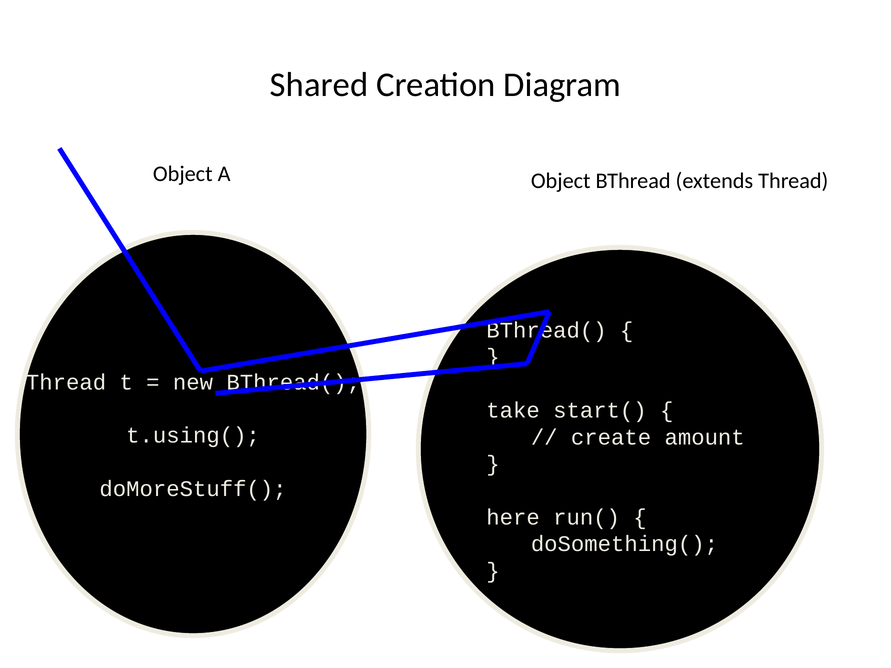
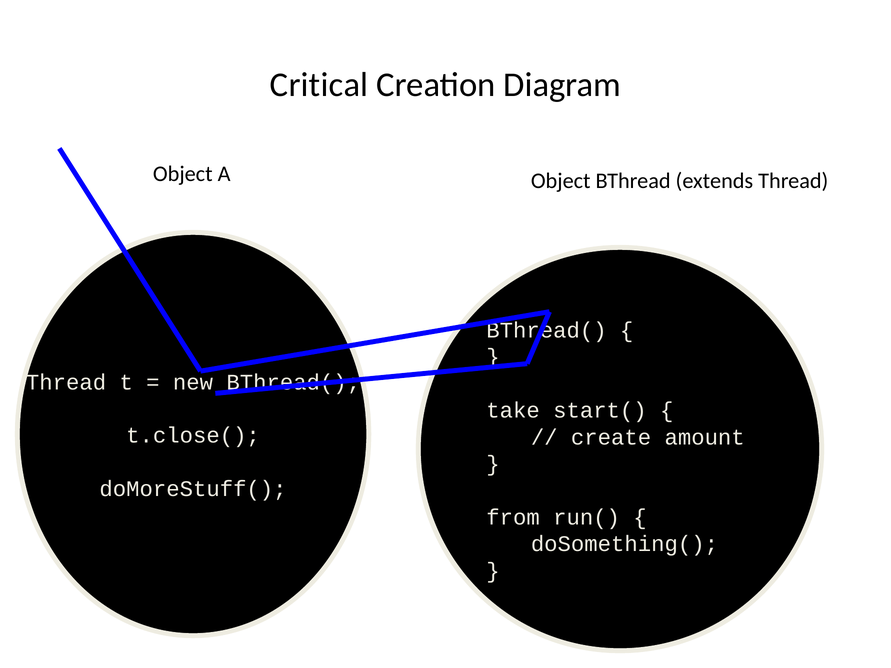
Shared: Shared -> Critical
t.using(: t.using( -> t.close(
here: here -> from
